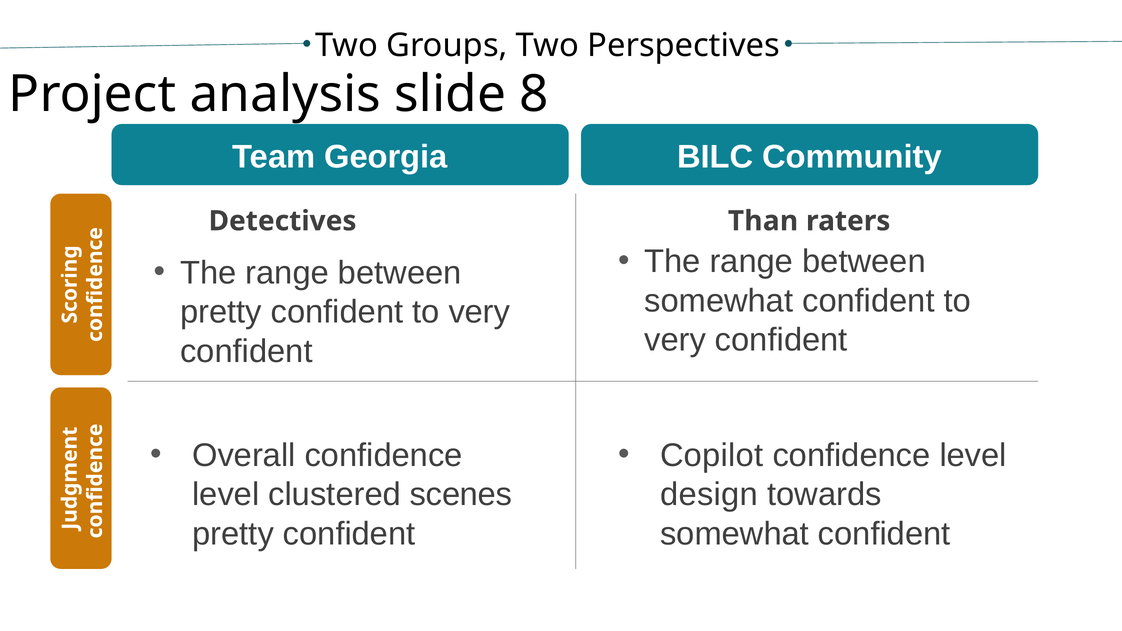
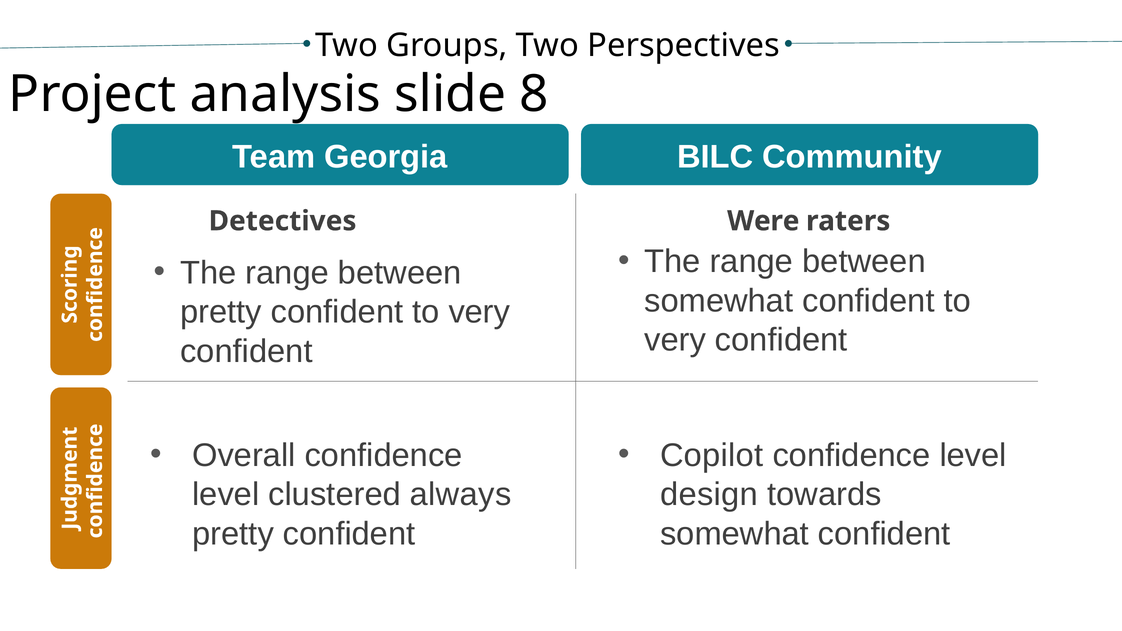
Than: Than -> Were
scenes: scenes -> always
